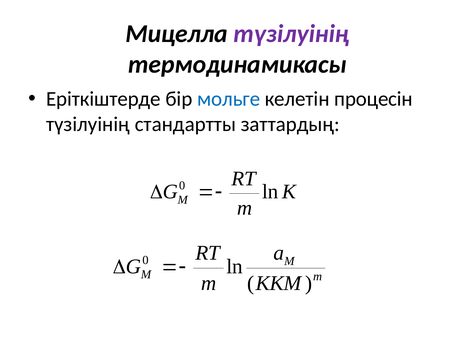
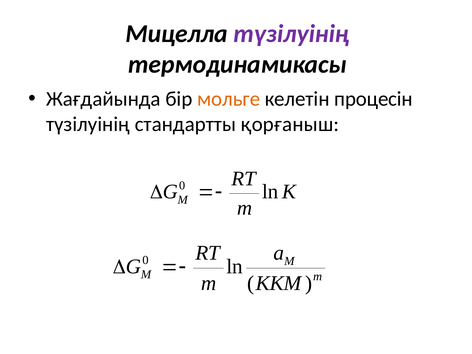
Еріткіштерде: Еріткіштерде -> Жағдайында
мольге colour: blue -> orange
заттардың: заттардың -> қорғаныш
